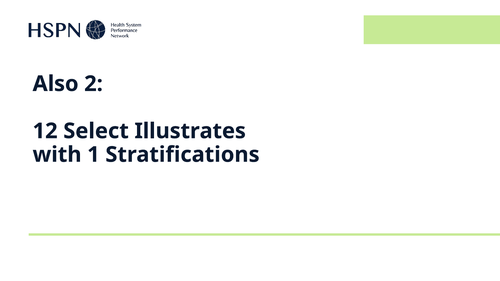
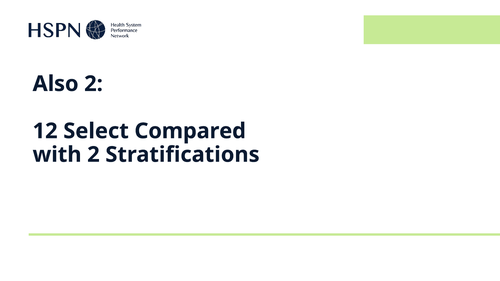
Illustrates: Illustrates -> Compared
with 1: 1 -> 2
